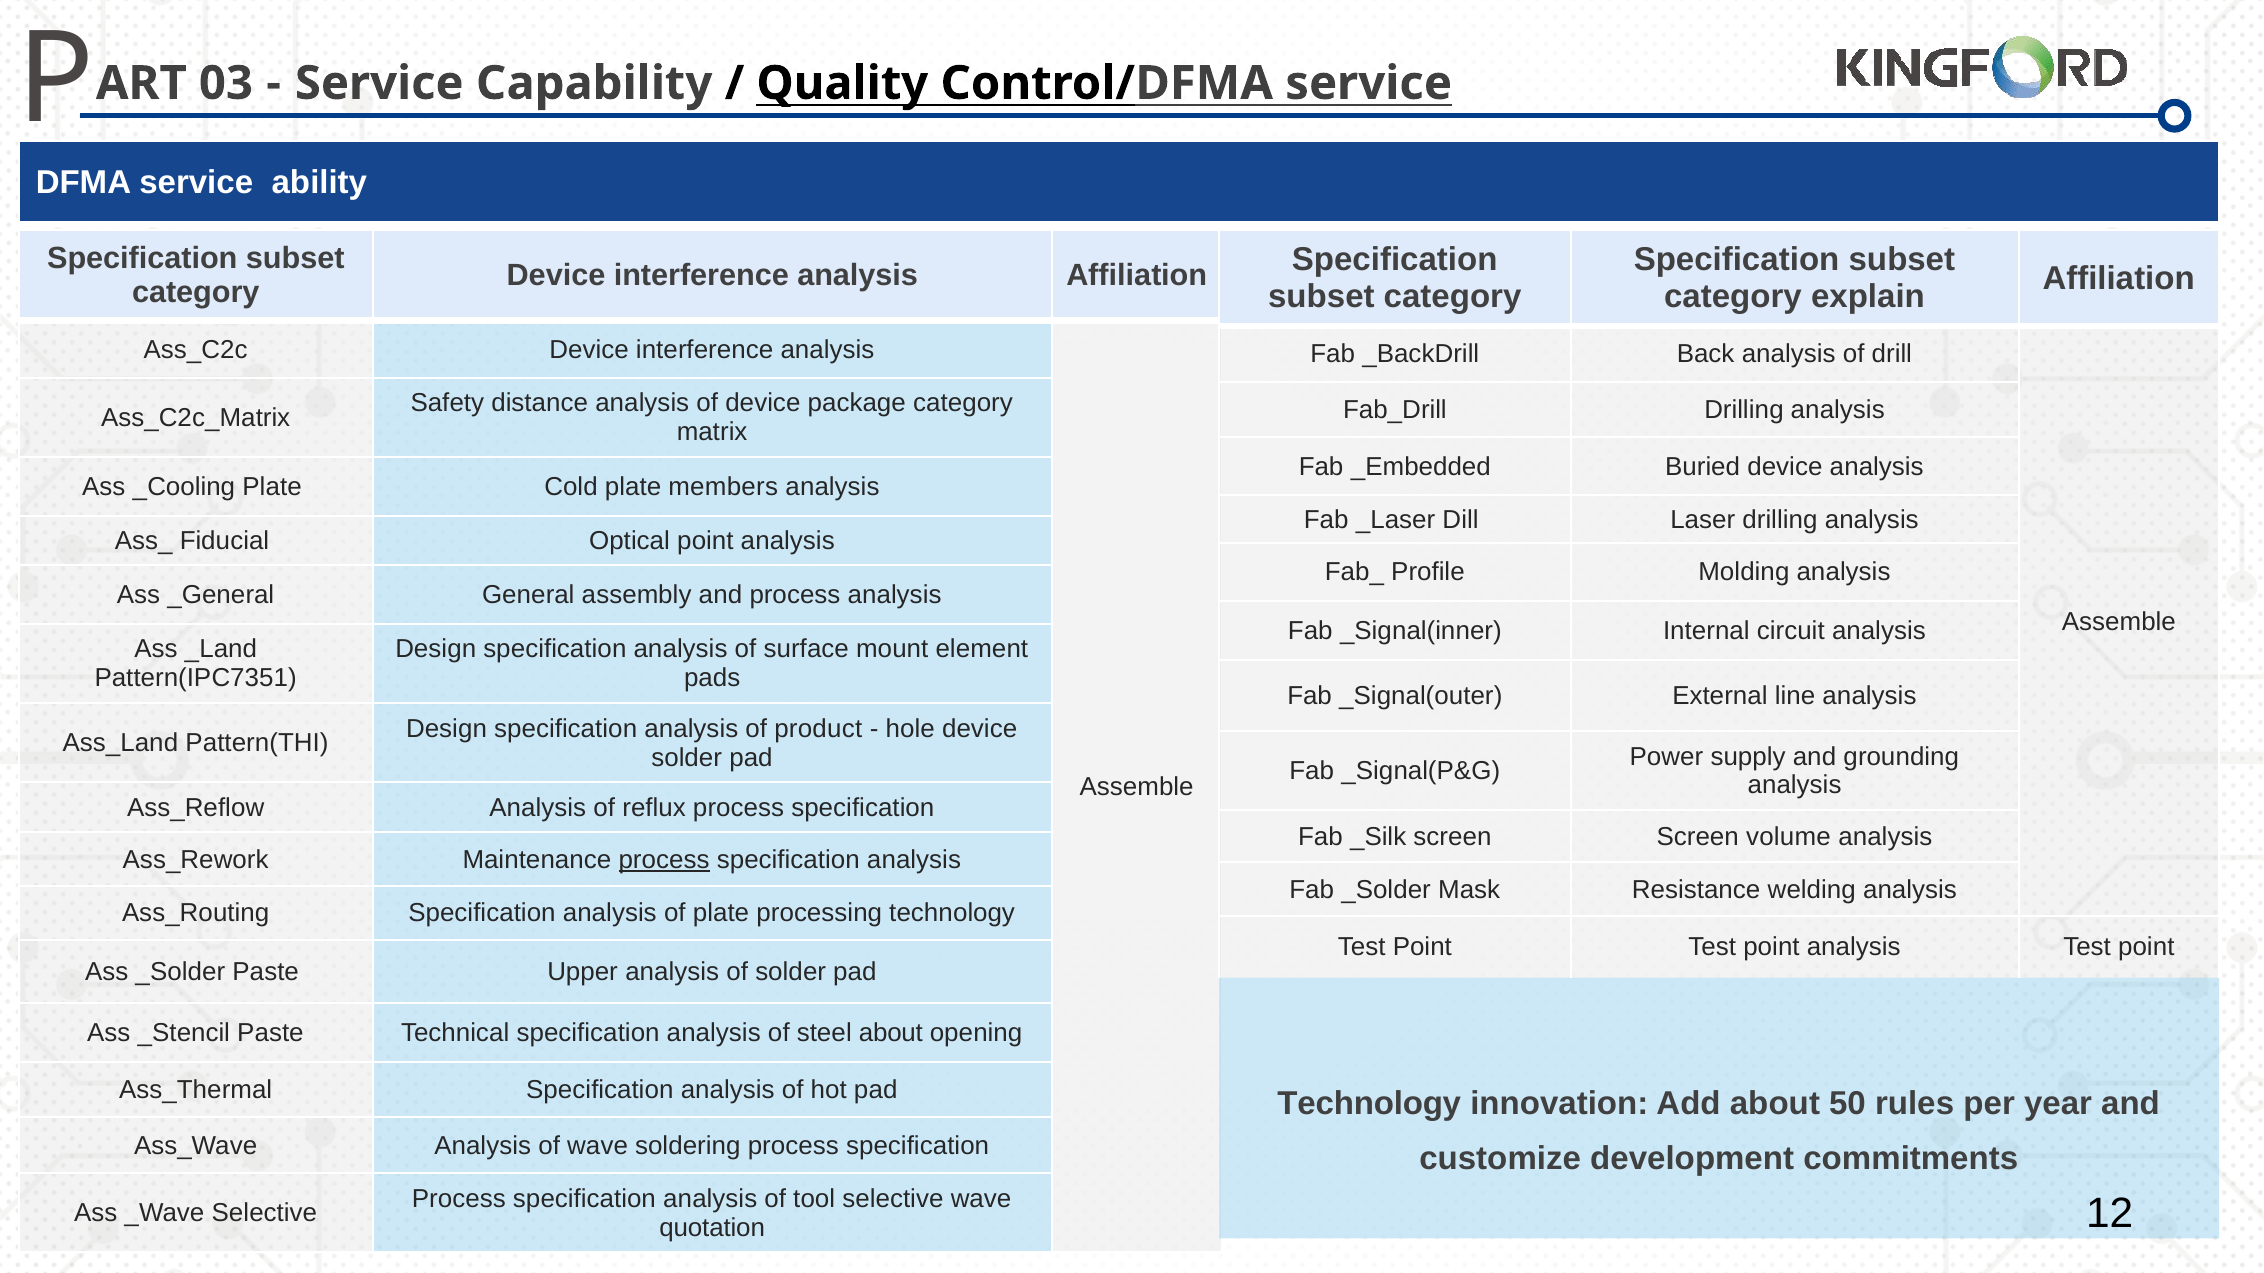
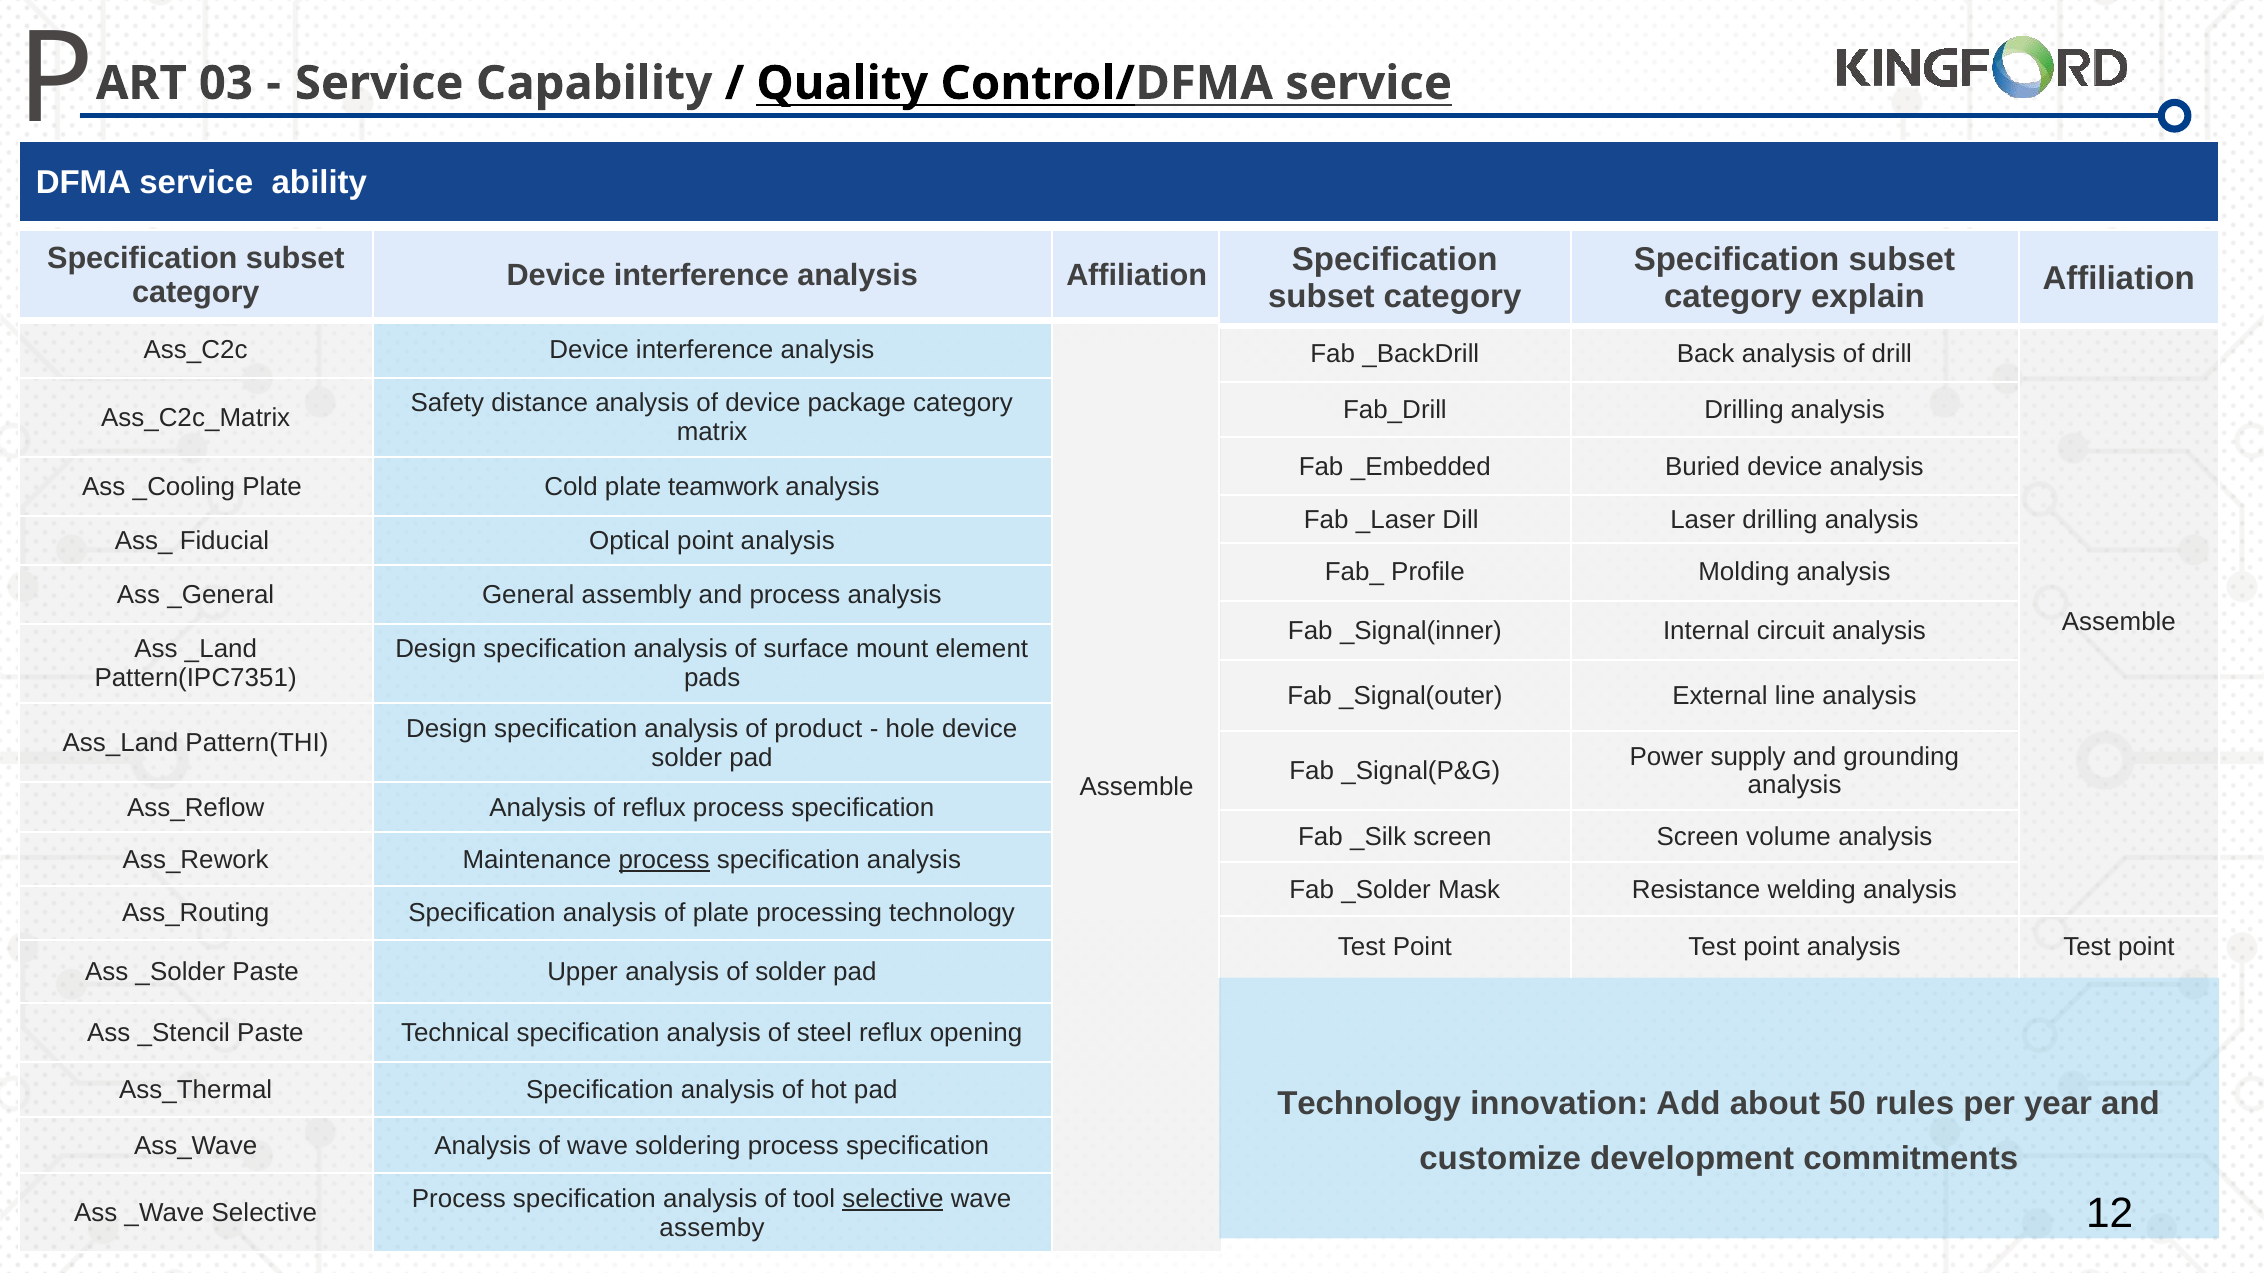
members: members -> teamwork
steel about: about -> reflux
selective at (893, 1199) underline: none -> present
quotation: quotation -> assemby
